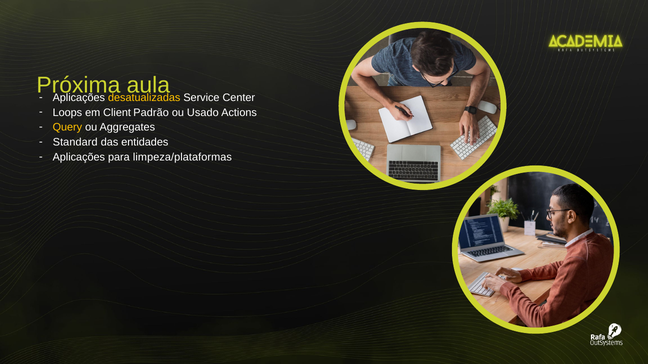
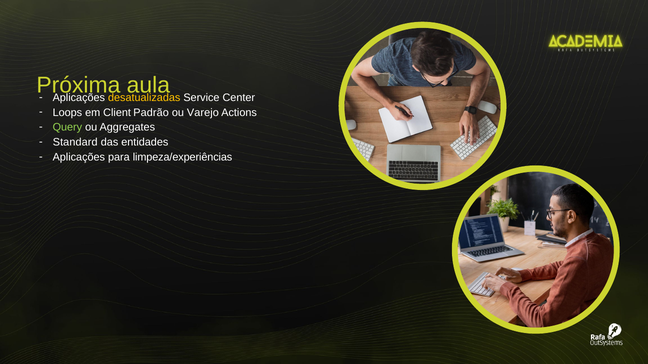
Usado: Usado -> Varejo
Query colour: yellow -> light green
limpeza/plataformas: limpeza/plataformas -> limpeza/experiências
